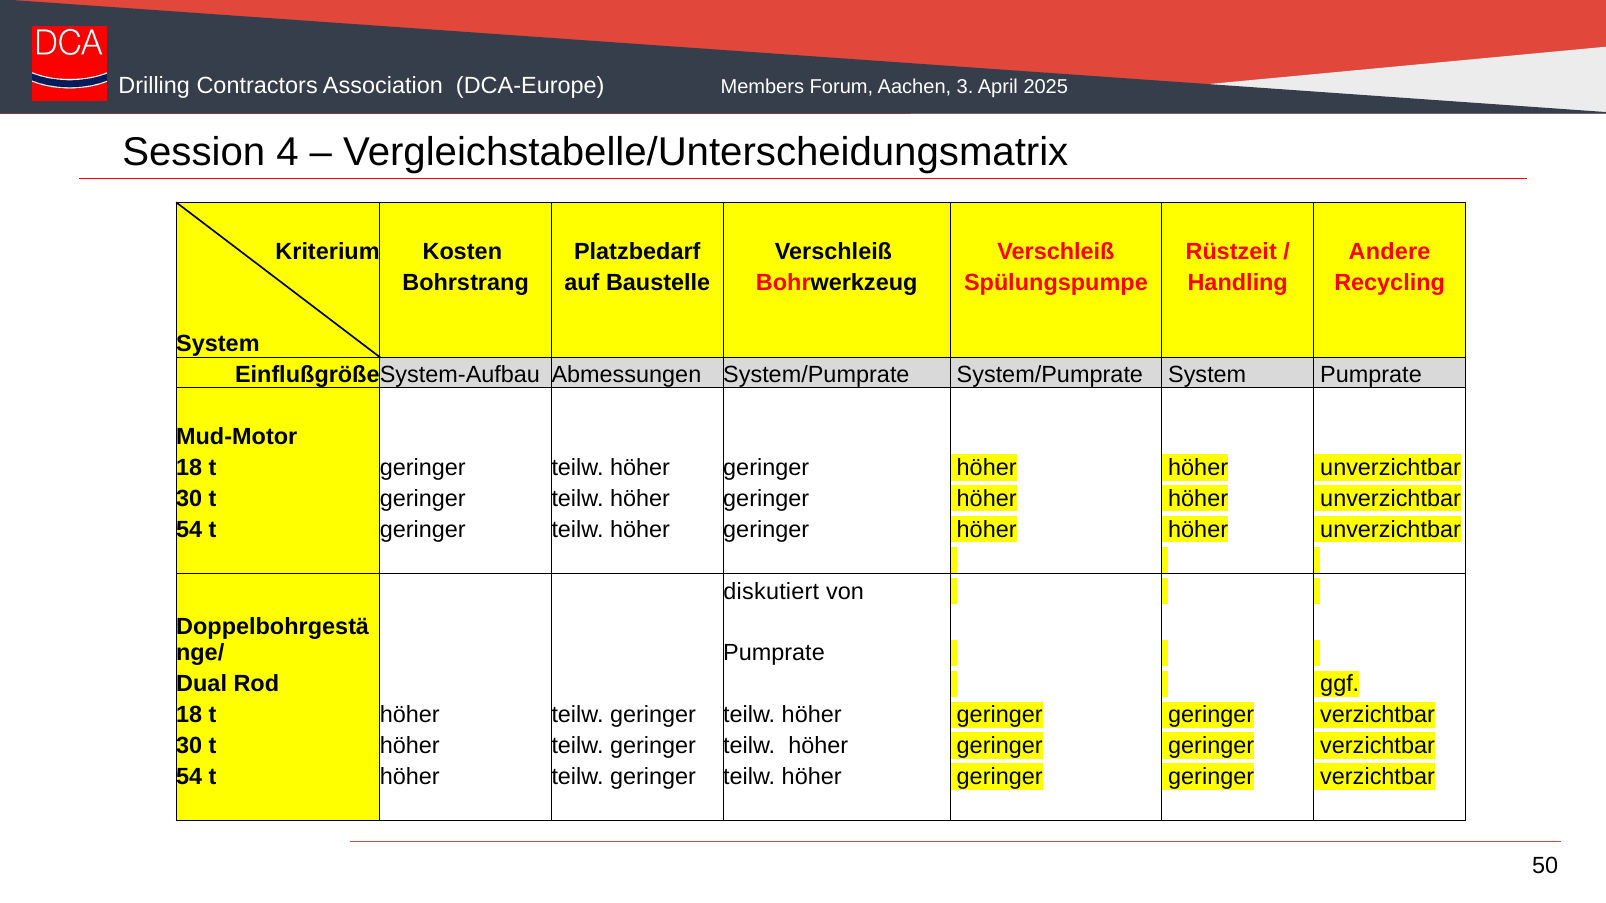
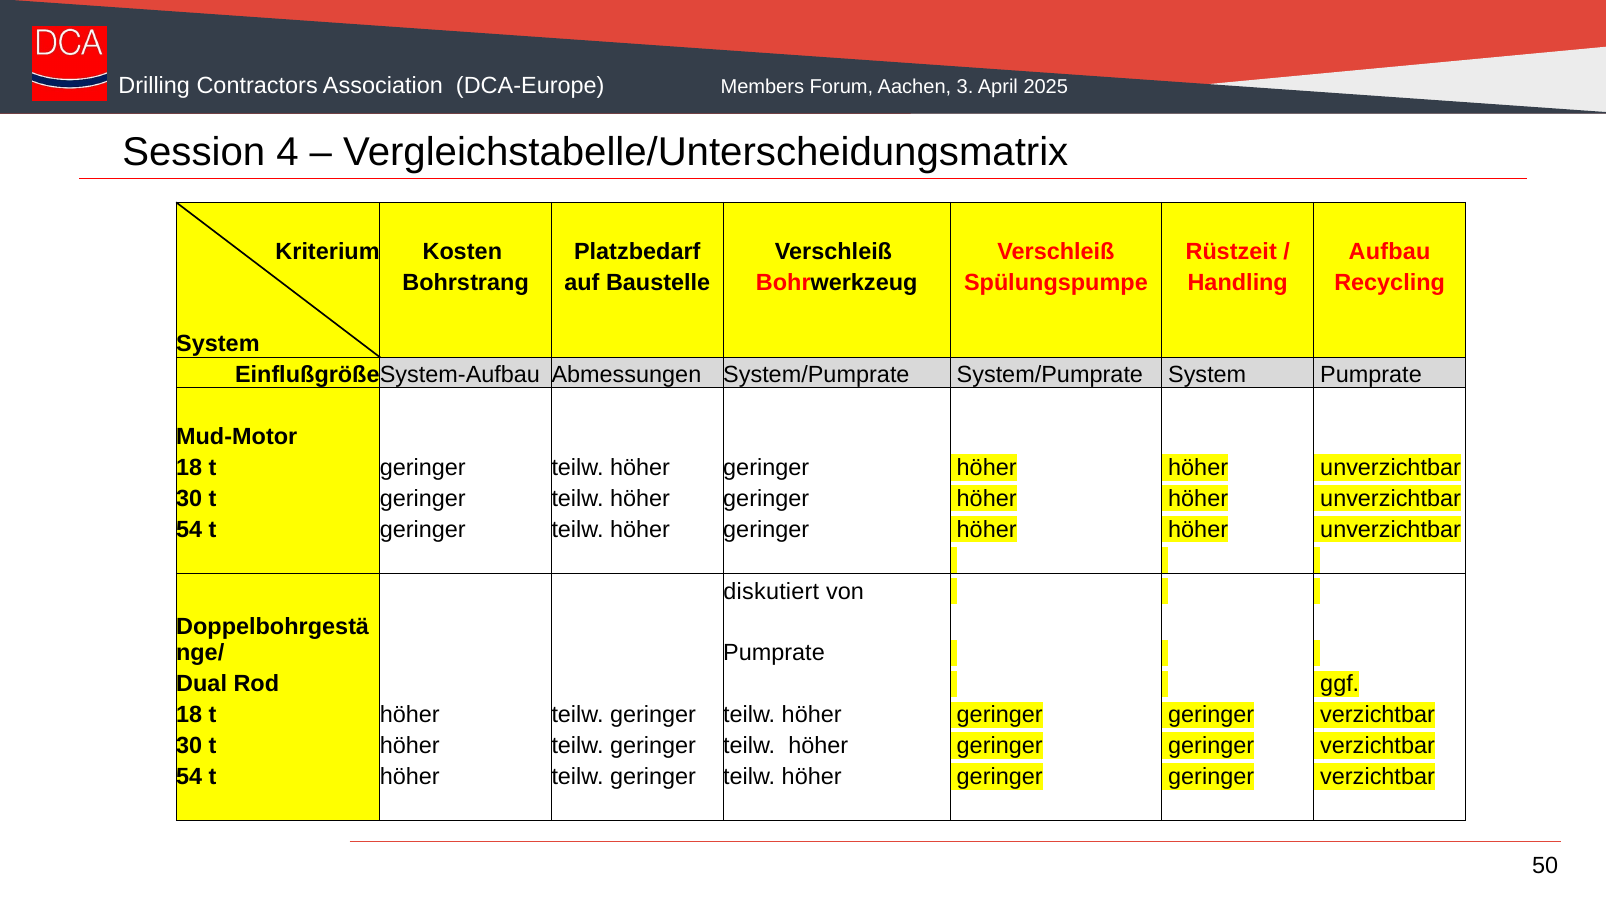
Andere: Andere -> Aufbau
